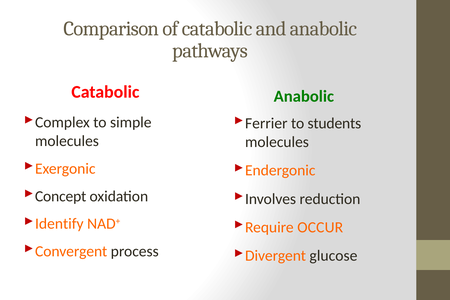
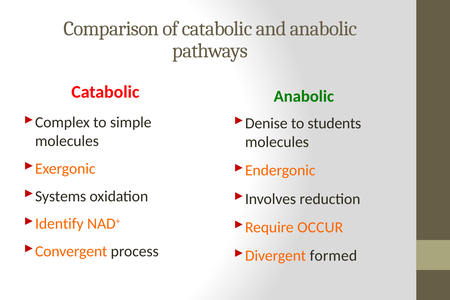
Ferrier: Ferrier -> Denise
Concept: Concept -> Systems
glucose: glucose -> formed
